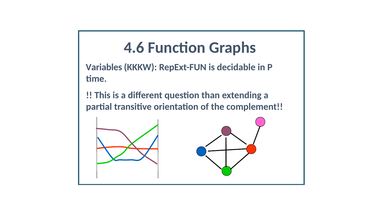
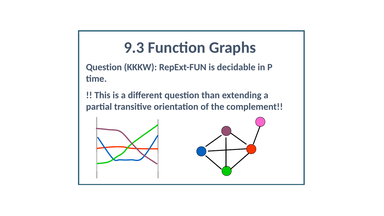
4.6: 4.6 -> 9.3
Variables at (104, 67): Variables -> Question
